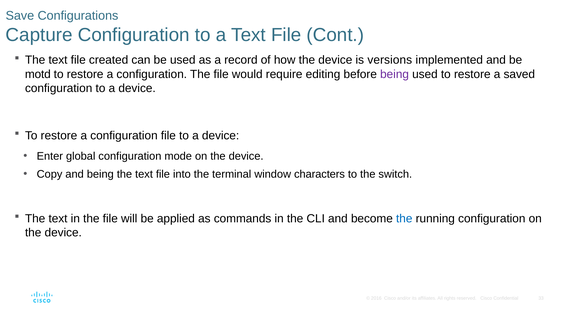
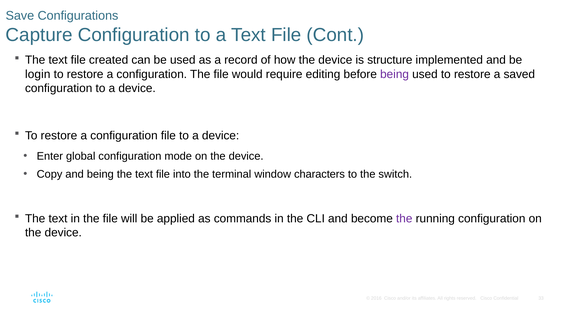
versions: versions -> structure
motd: motd -> login
the at (404, 218) colour: blue -> purple
